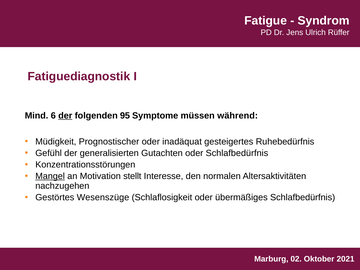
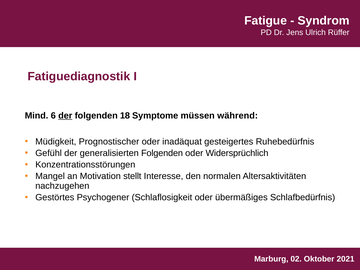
95: 95 -> 18
generalisierten Gutachten: Gutachten -> Folgenden
oder Schlafbedürfnis: Schlafbedürfnis -> Widersprüchlich
Mangel underline: present -> none
Wesenszüge: Wesenszüge -> Psychogener
